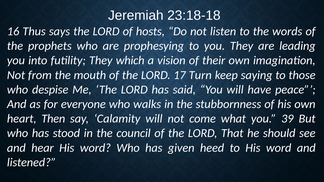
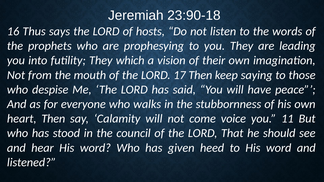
23:18-18: 23:18-18 -> 23:90-18
17 Turn: Turn -> Then
what: what -> voice
39: 39 -> 11
